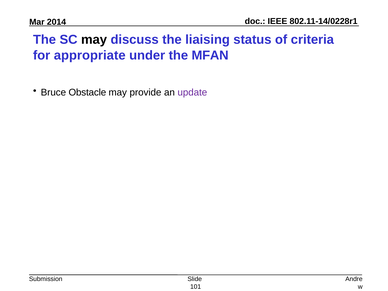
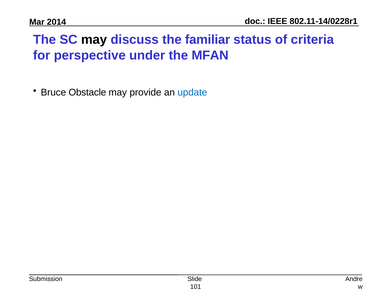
liaising: liaising -> familiar
appropriate: appropriate -> perspective
update colour: purple -> blue
